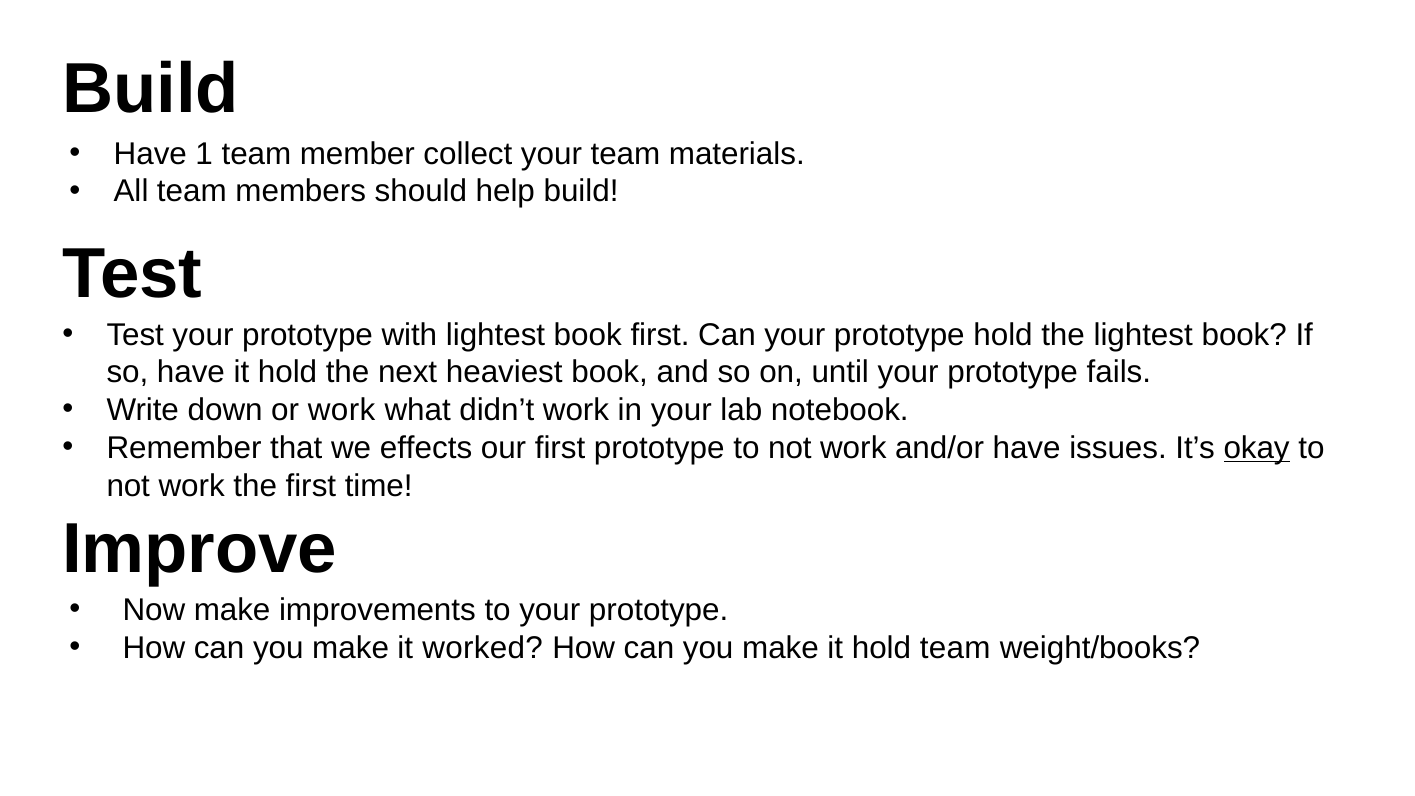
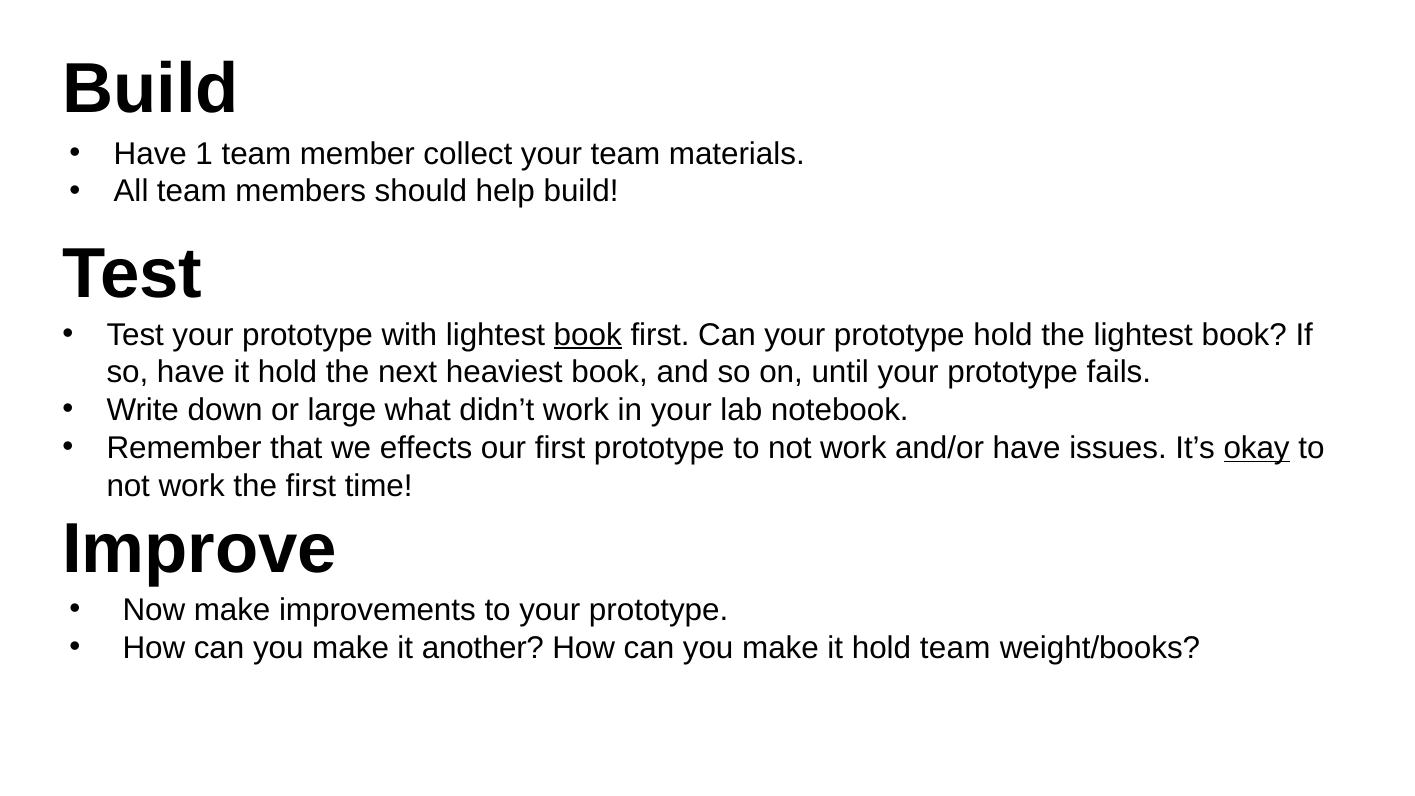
book at (588, 335) underline: none -> present
or work: work -> large
worked: worked -> another
